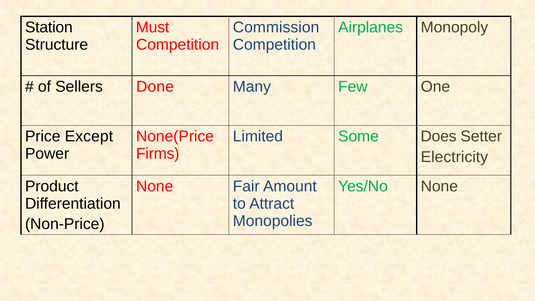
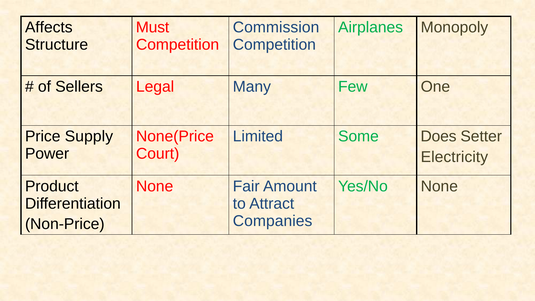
Station: Station -> Affects
Done: Done -> Legal
Except: Except -> Supply
Firms: Firms -> Court
Monopolies: Monopolies -> Companies
